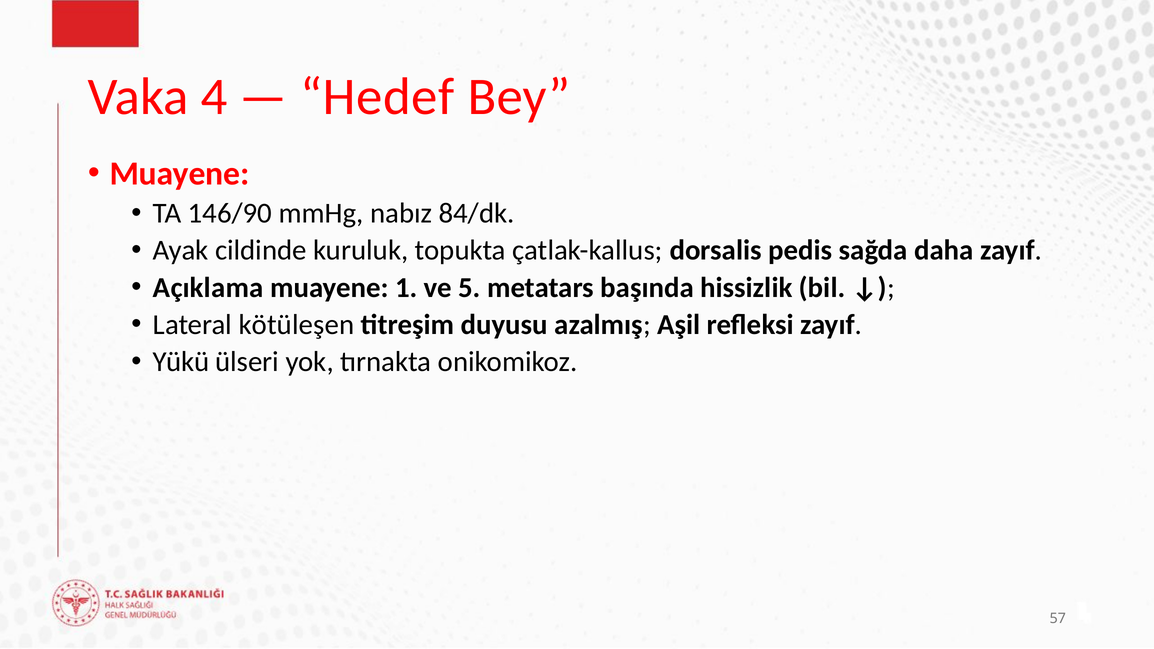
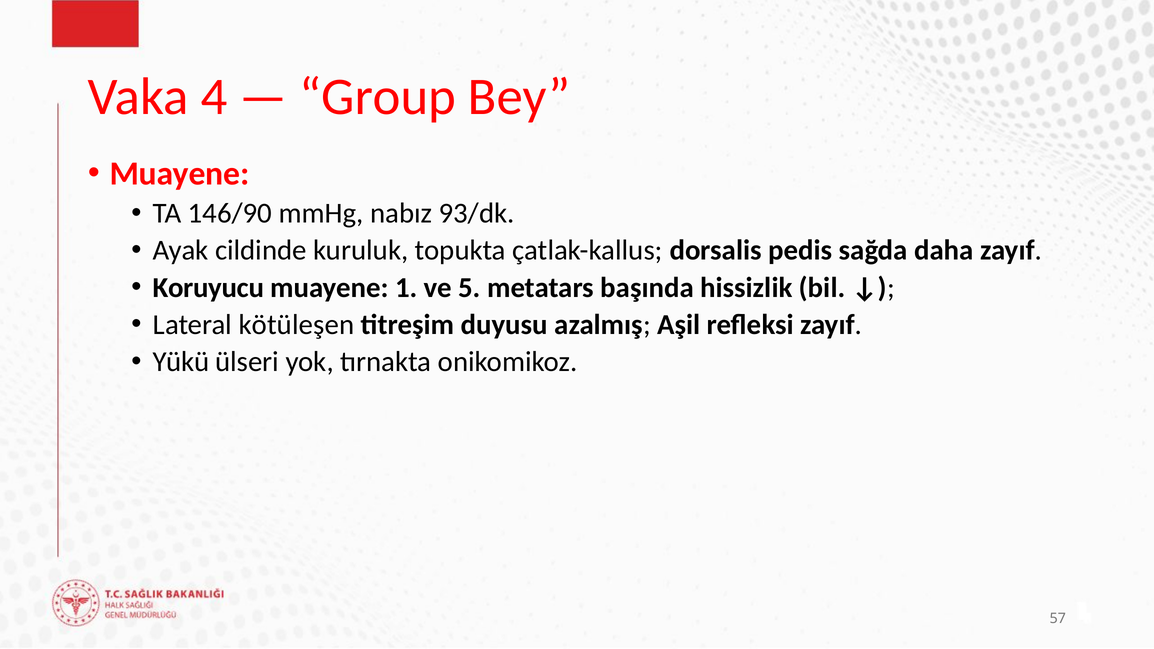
Hedef: Hedef -> Group
84/dk: 84/dk -> 93/dk
Açıklama: Açıklama -> Koruyucu
